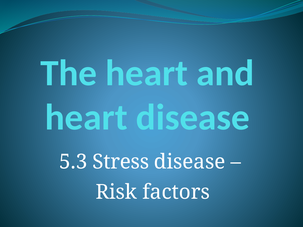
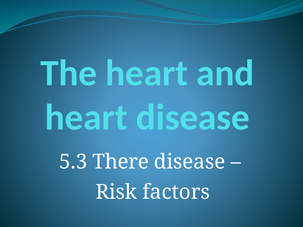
Stress: Stress -> There
